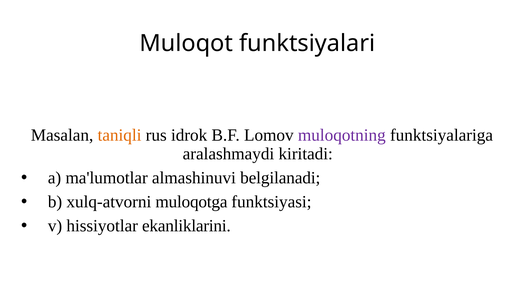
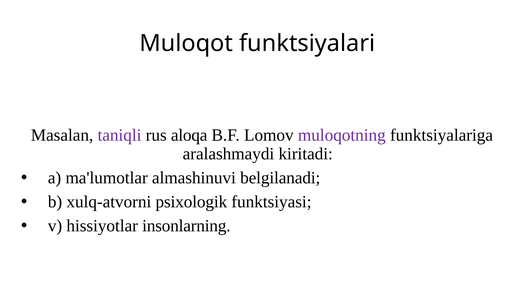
taniqli colour: orange -> purple
idrok: idrok -> aloqa
muloqotga: muloqotga -> psixologik
ekanliklarini: ekanliklarini -> insonlarning
